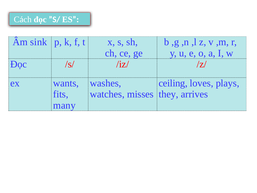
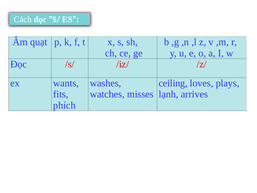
sink: sink -> quạt
they: they -> lạnh
many: many -> phích
